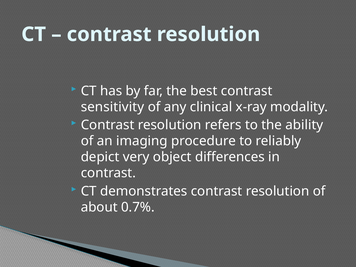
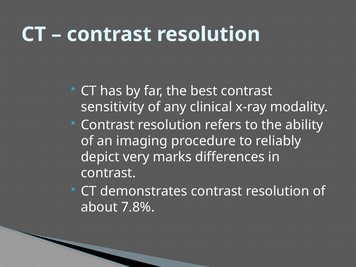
object: object -> marks
0.7%: 0.7% -> 7.8%
